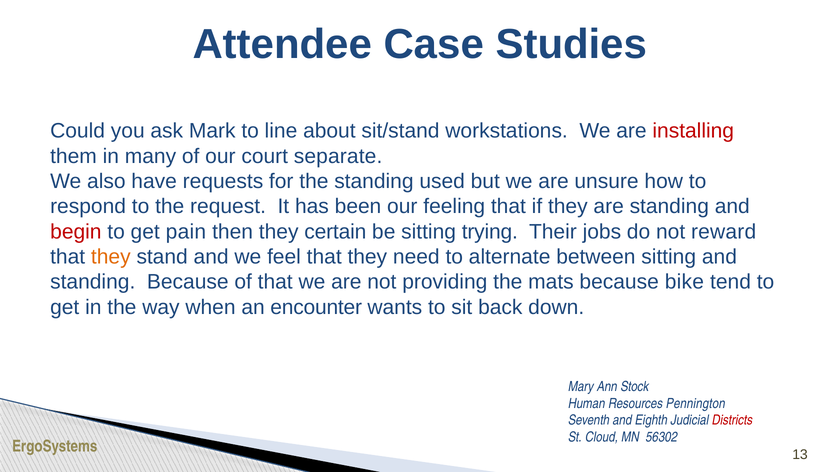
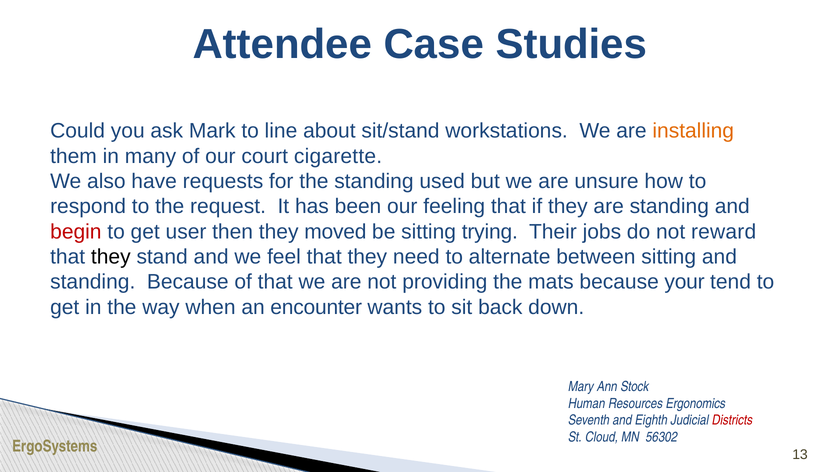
installing colour: red -> orange
separate: separate -> cigarette
pain: pain -> user
certain: certain -> moved
they at (111, 257) colour: orange -> black
bike: bike -> your
Pennington: Pennington -> Ergonomics
